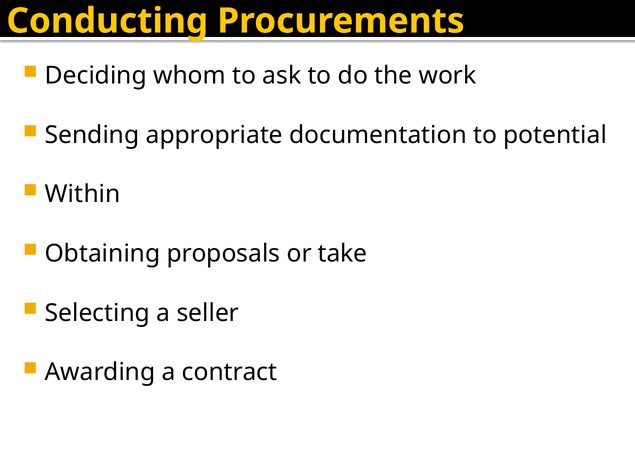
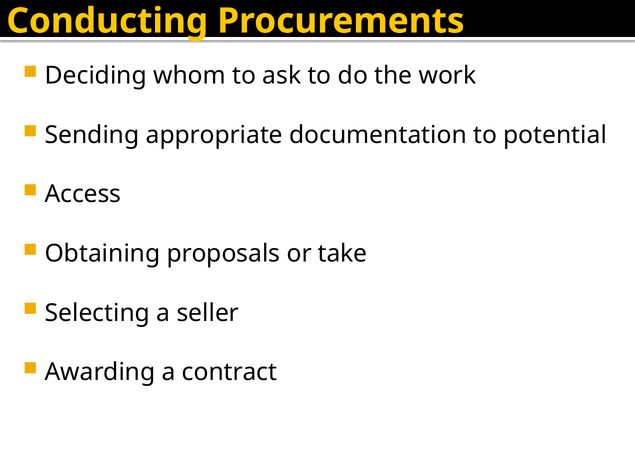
Within: Within -> Access
